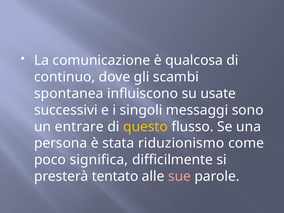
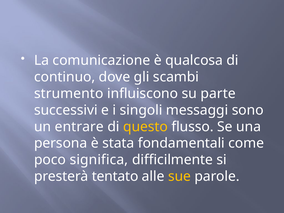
spontanea: spontanea -> strumento
usate: usate -> parte
riduzionismo: riduzionismo -> fondamentali
sue colour: pink -> yellow
